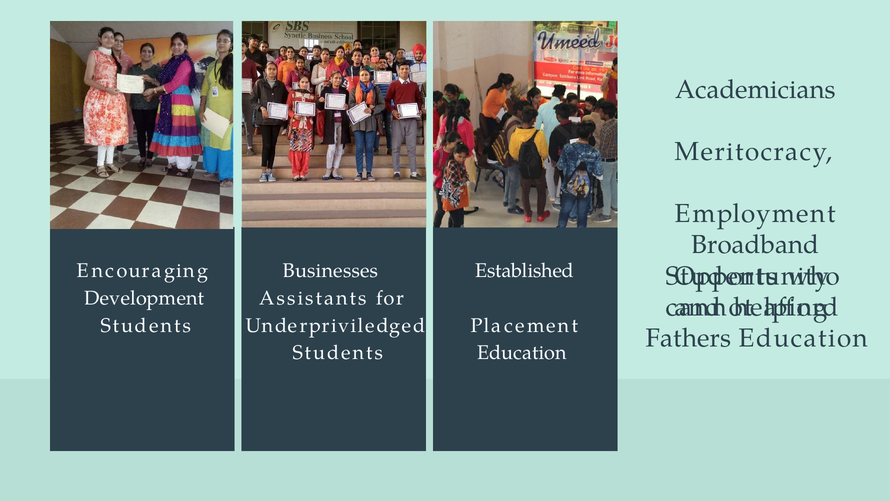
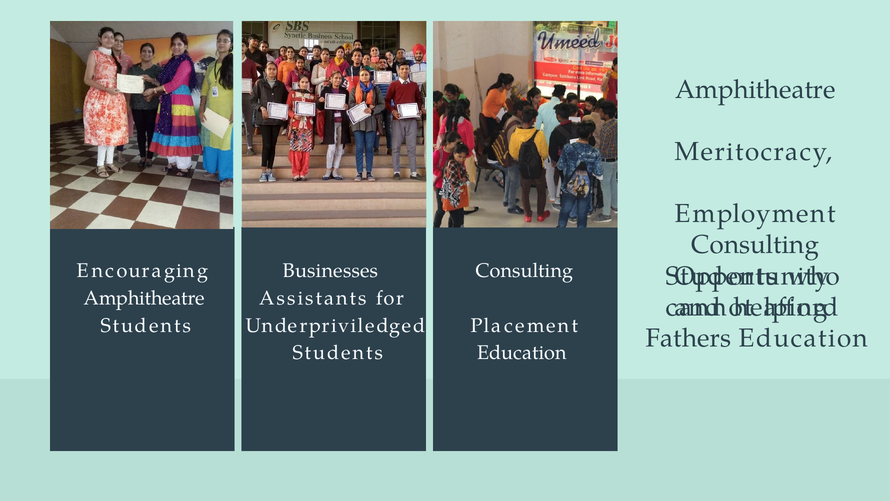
Academicians at (755, 89): Academicians -> Amphitheatre
Broadband at (755, 245): Broadband -> Consulting
Established at (525, 271): Established -> Consulting
Development at (144, 298): Development -> Amphitheatre
